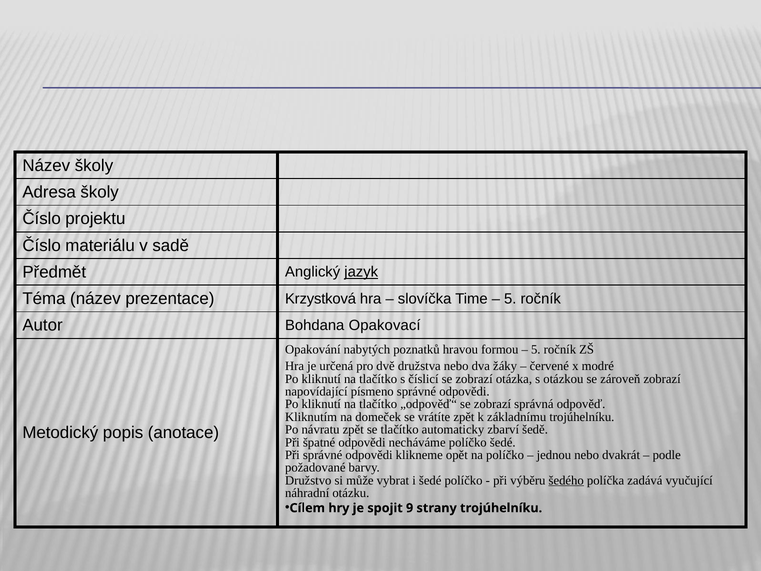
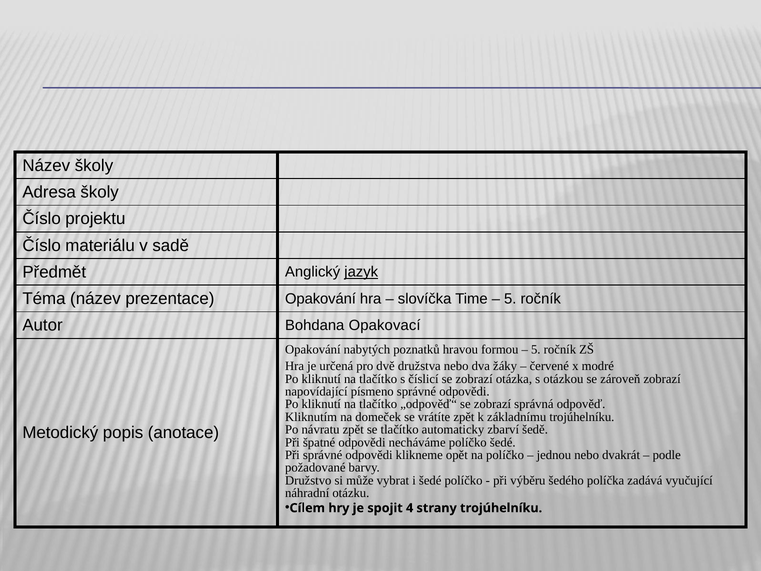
prezentace Krzystková: Krzystková -> Opakování
šedého underline: present -> none
9: 9 -> 4
